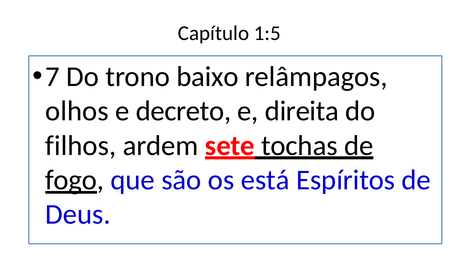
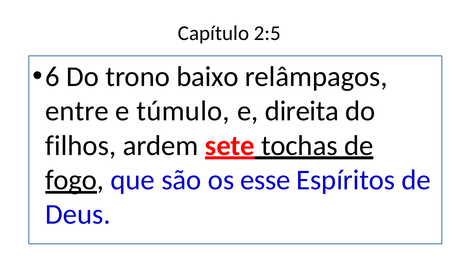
1:5: 1:5 -> 2:5
7: 7 -> 6
olhos: olhos -> entre
decreto: decreto -> túmulo
está: está -> esse
